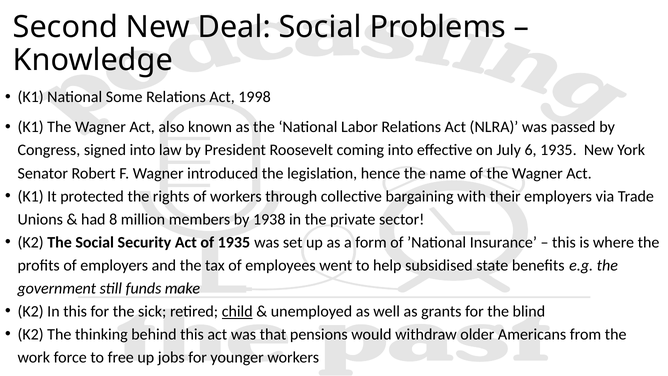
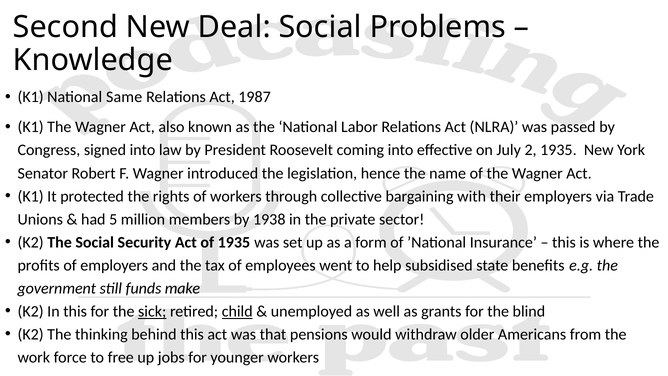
Some: Some -> Same
1998: 1998 -> 1987
6: 6 -> 2
8: 8 -> 5
sick underline: none -> present
